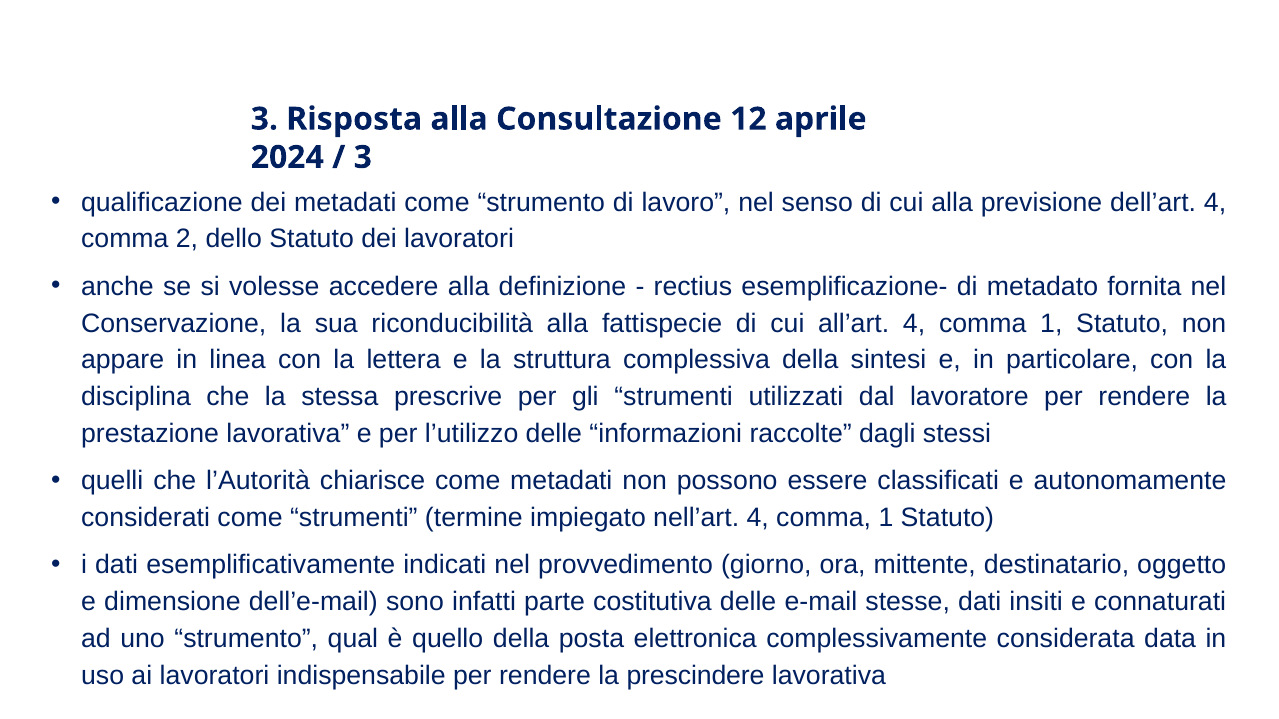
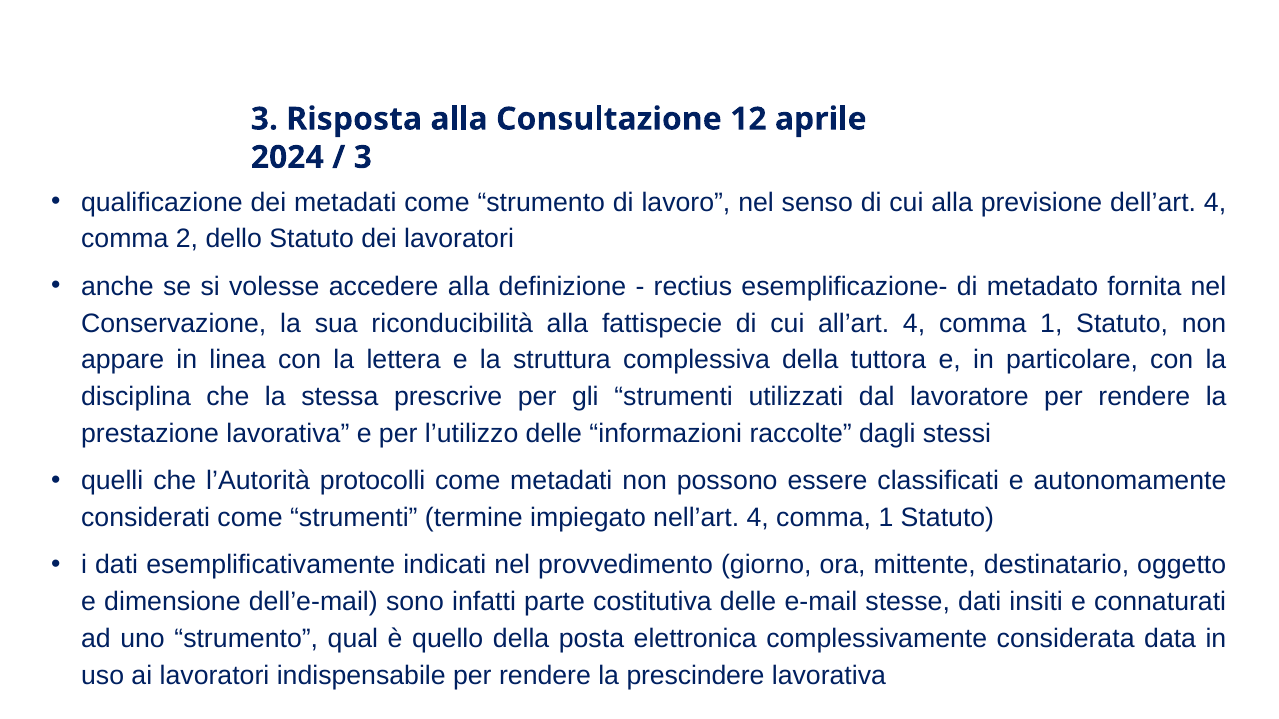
sintesi: sintesi -> tuttora
chiarisce: chiarisce -> protocolli
